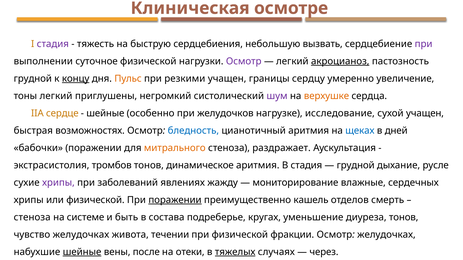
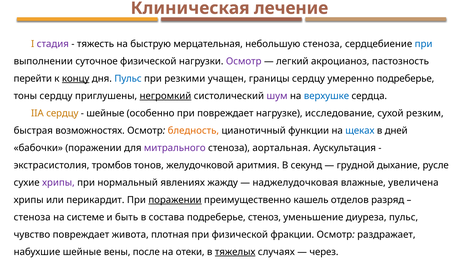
осмотре: осмотре -> лечение
сердцебиения: сердцебиения -> мерцательная
небольшую вызвать: вызвать -> стеноза
при at (424, 44) colour: purple -> blue
акроцианоз underline: present -> none
грудной at (33, 79): грудной -> перейти
Пульс at (128, 79) colour: orange -> blue
умеренно увеличение: увеличение -> подреберье
тоны легкий: легкий -> сердцу
негромкий underline: none -> present
верхушке colour: orange -> blue
IIА сердце: сердце -> сердцу
при желудочков: желудочков -> повреждает
сухой учащен: учащен -> резким
бледность colour: blue -> orange
цианотичный аритмия: аритмия -> функции
митрального colour: orange -> purple
раздражает: раздражает -> аортальная
динамическое: динамическое -> желудочковой
В стадия: стадия -> секунд
заболеваний: заболеваний -> нормальный
мониторирование: мониторирование -> наджелудочковая
сердечных: сердечных -> увеличена
или физической: физической -> перикардит
смерть: смерть -> разряд
кругах: кругах -> стеноз
диуреза тонов: тонов -> пульс
чувство желудочках: желудочках -> повреждает
течении: течении -> плотная
Осмотр желудочках: желудочках -> раздражает
шейные at (82, 252) underline: present -> none
